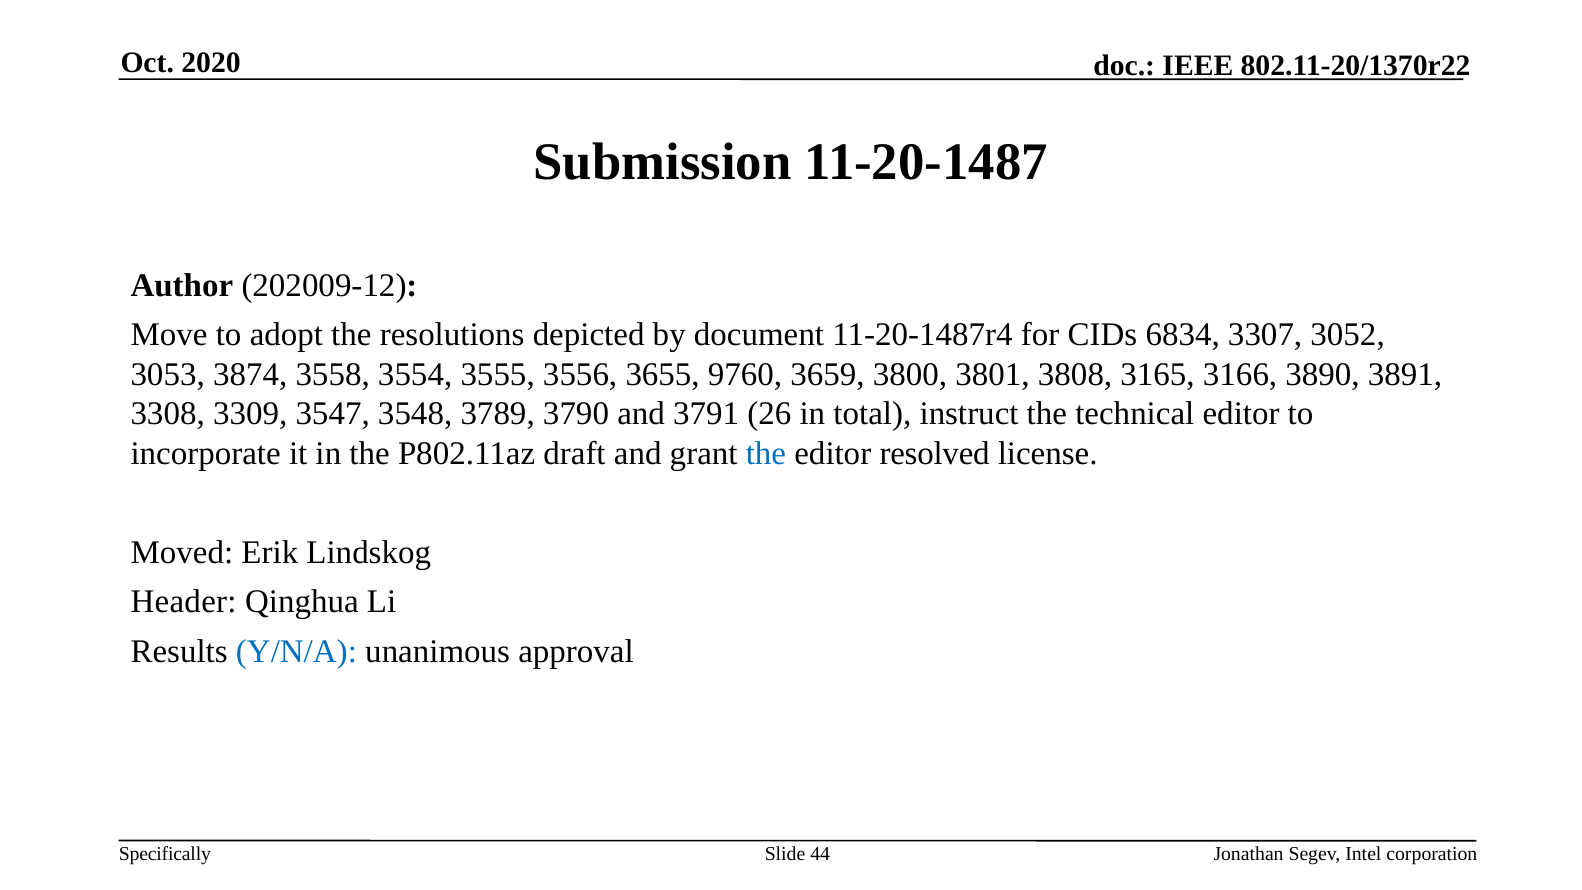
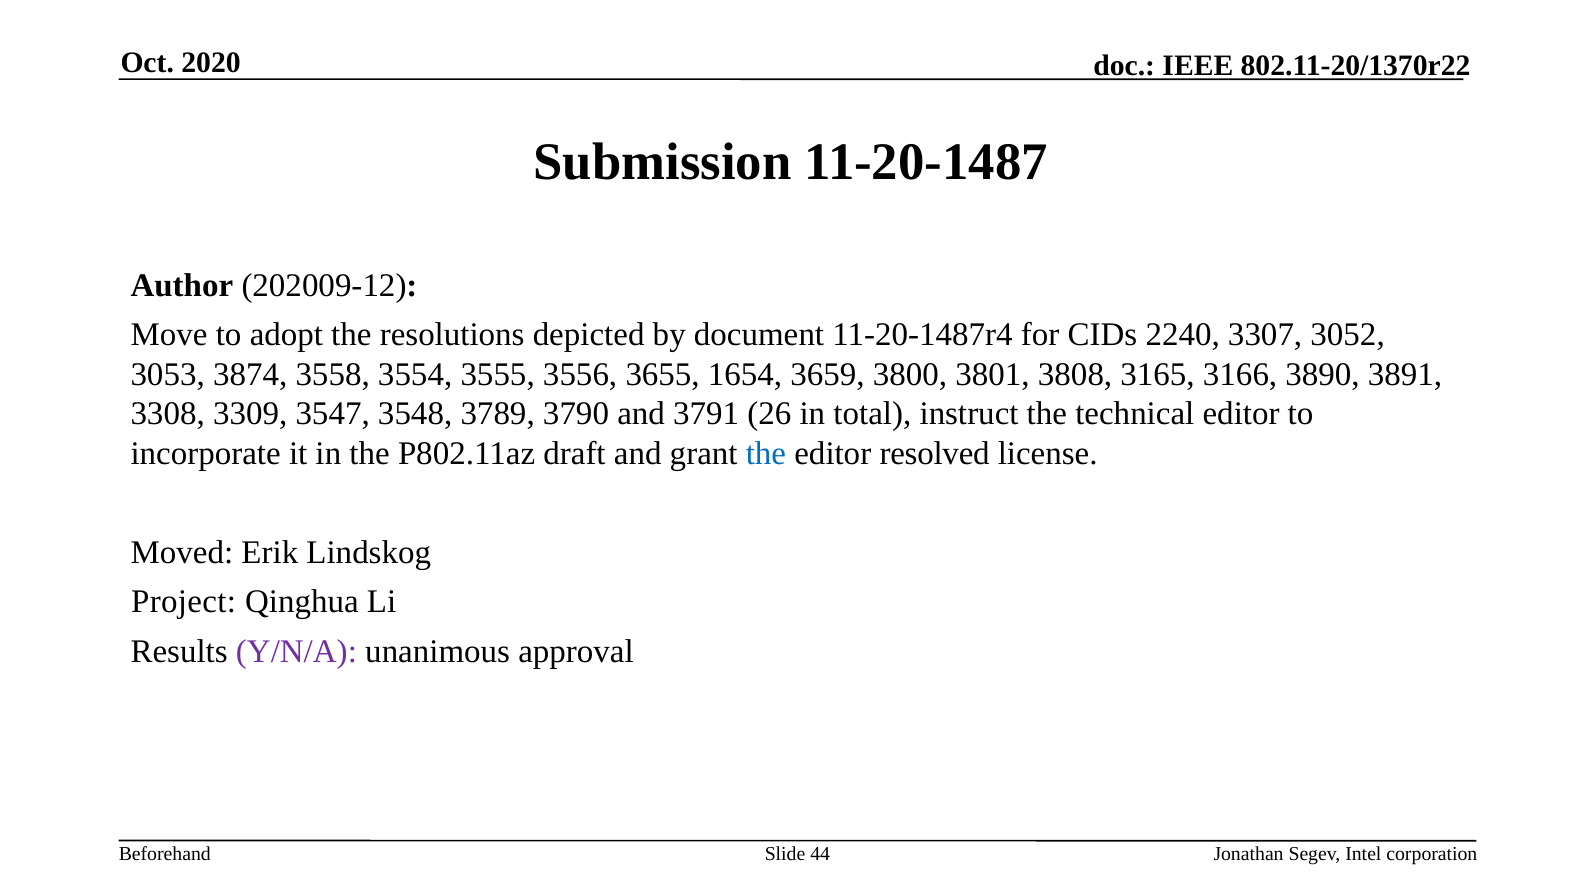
6834: 6834 -> 2240
9760: 9760 -> 1654
Header: Header -> Project
Y/N/A colour: blue -> purple
Specifically: Specifically -> Beforehand
